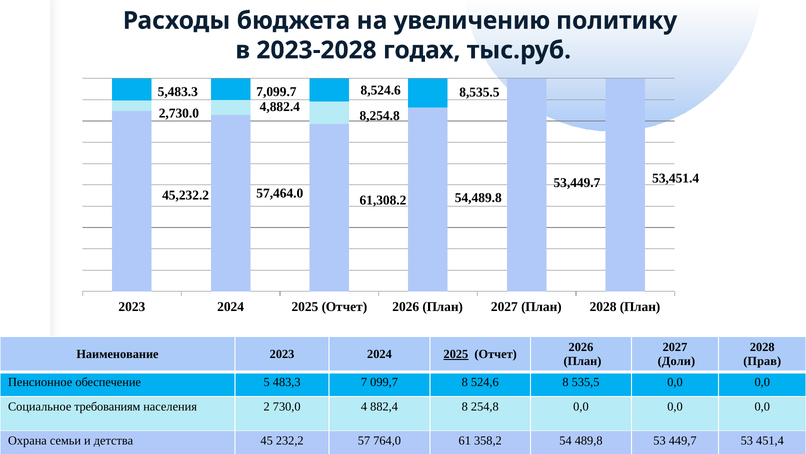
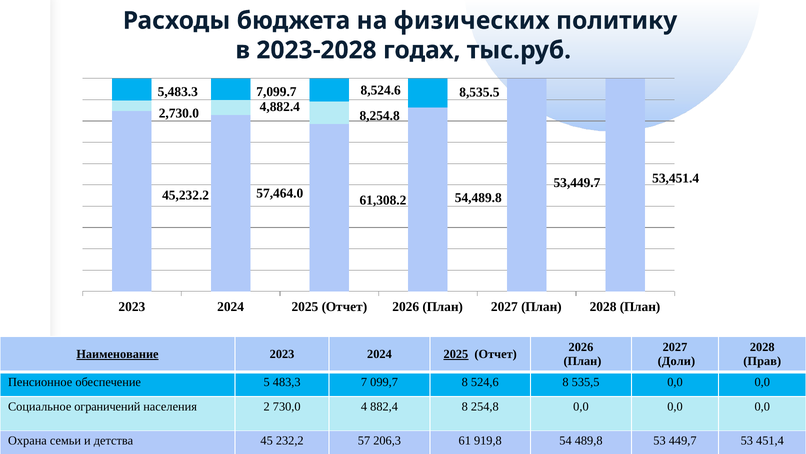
увеличению: увеличению -> физических
Наименование underline: none -> present
требованиям: требованиям -> ограничений
764,0: 764,0 -> 206,3
358,2: 358,2 -> 919,8
